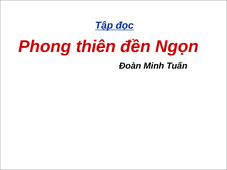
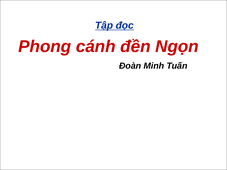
thiên: thiên -> cánh
